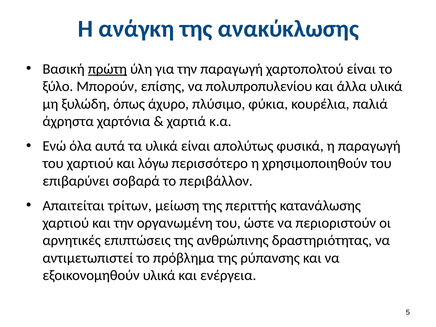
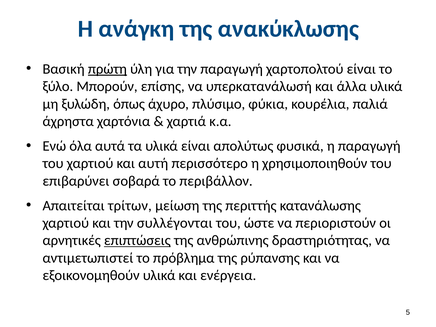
πολυπροπυλενίου: πολυπροπυλενίου -> υπερκατανάλωσή
λόγω: λόγω -> αυτή
οργανωμένη: οργανωμένη -> συλλέγονται
επιπτώσεις underline: none -> present
